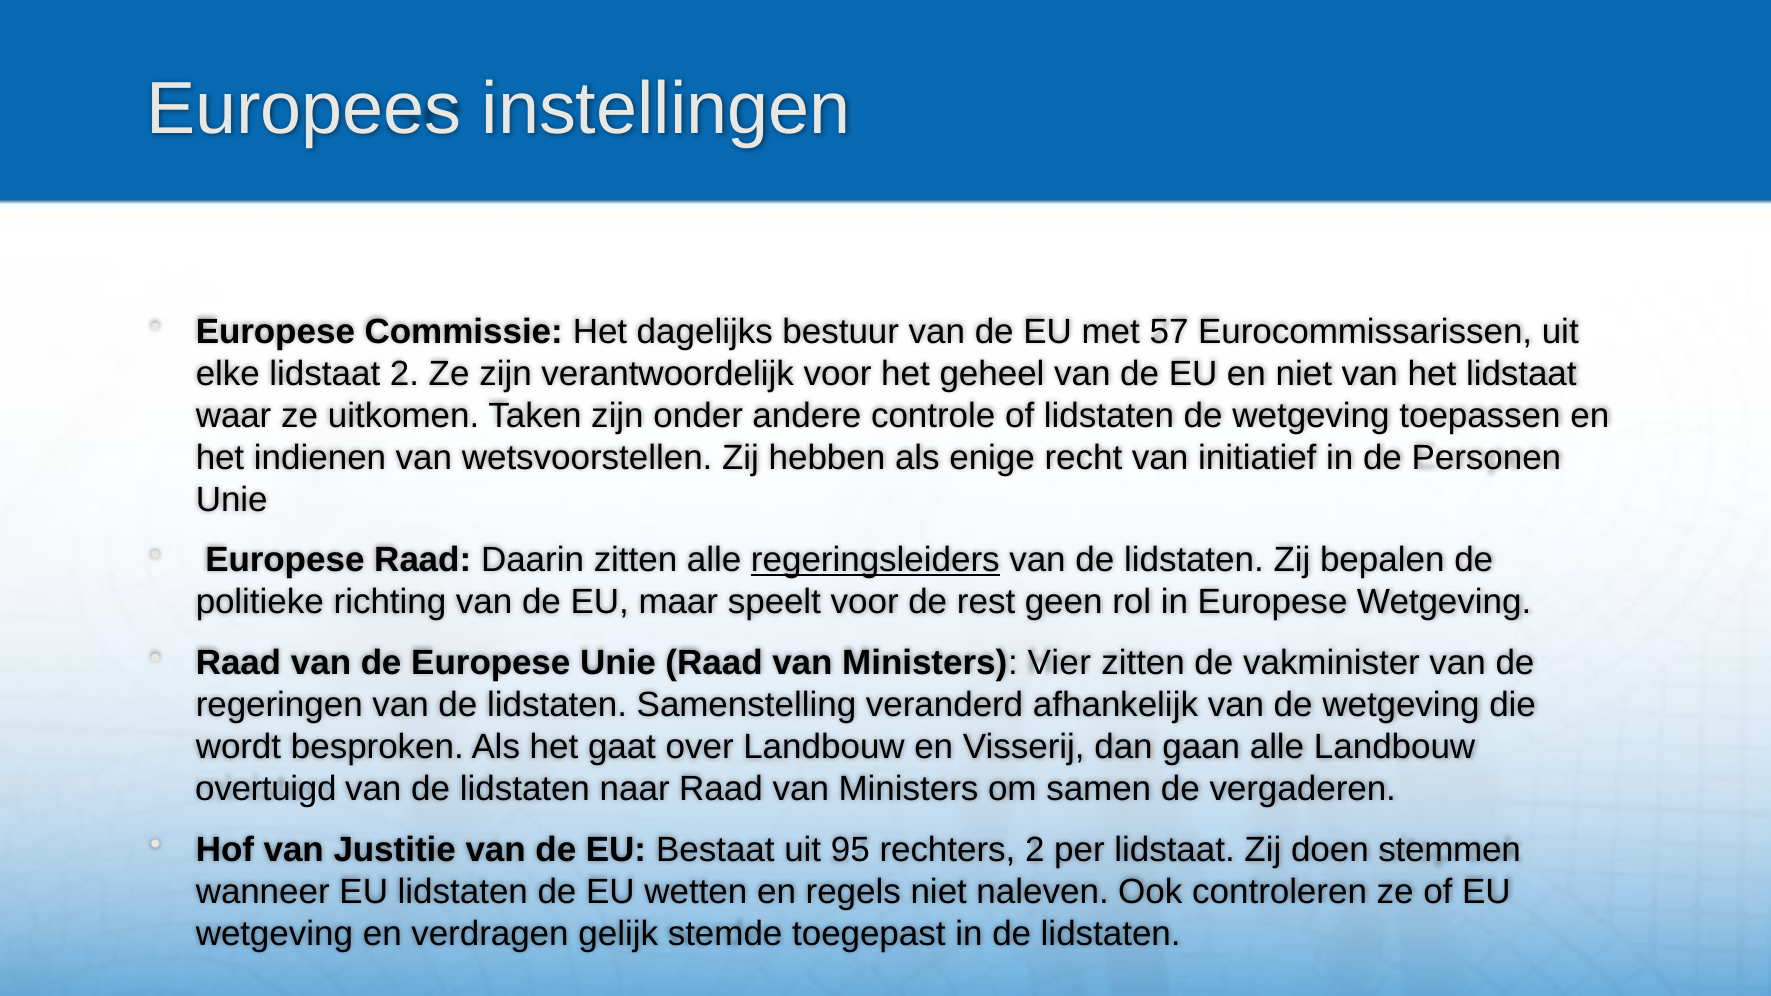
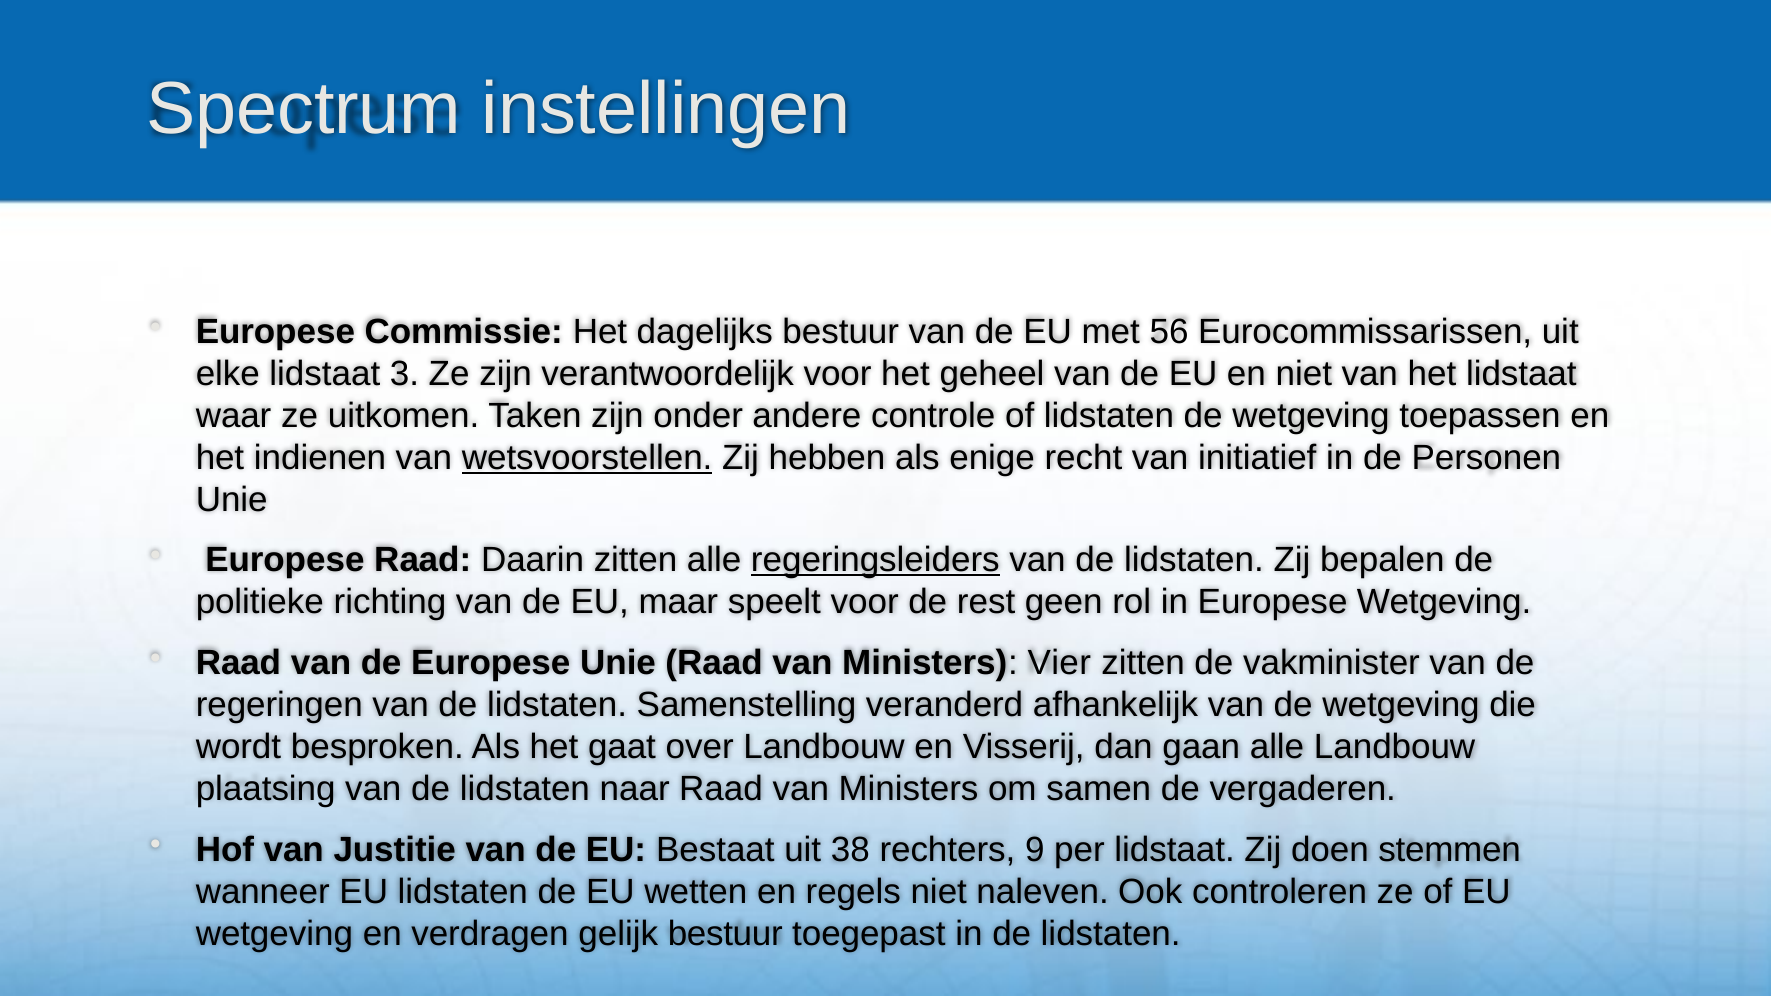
Europees: Europees -> Spectrum
57: 57 -> 56
lidstaat 2: 2 -> 3
wetsvoorstellen underline: none -> present
overtuigd: overtuigd -> plaatsing
95: 95 -> 38
rechters 2: 2 -> 9
gelijk stemde: stemde -> bestuur
